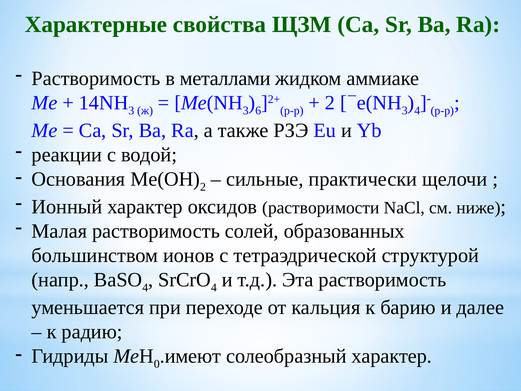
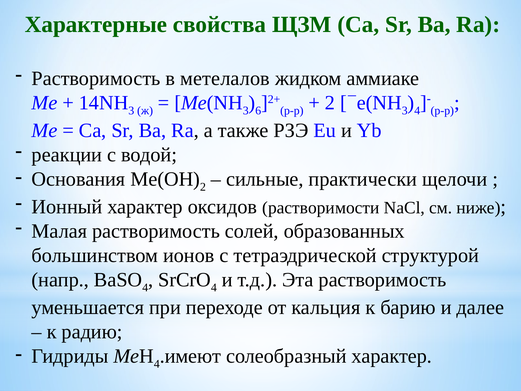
металлами: металлами -> метелалов
0 at (157, 364): 0 -> 4
